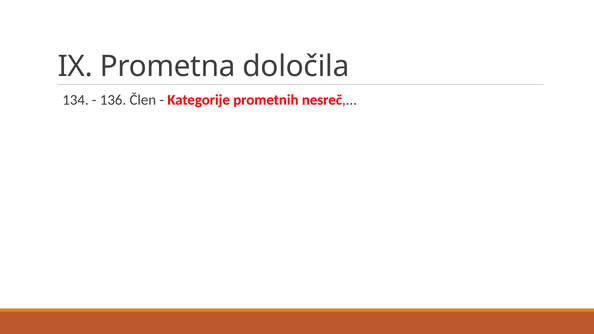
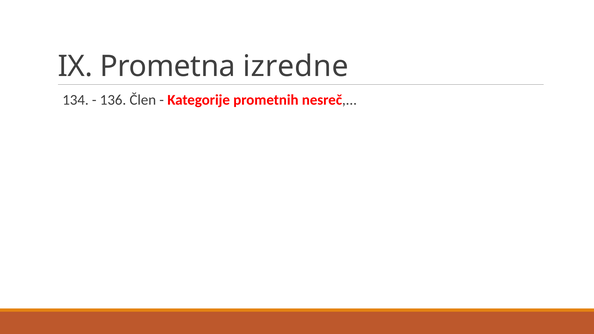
določila: določila -> izredne
